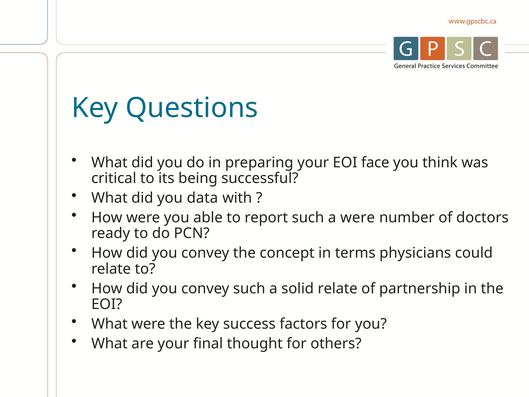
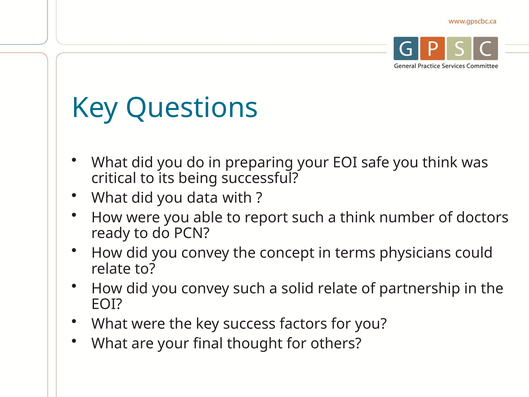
face: face -> safe
a were: were -> think
